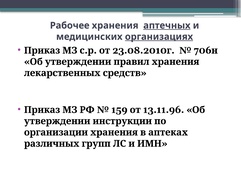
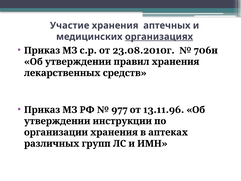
Рабочее: Рабочее -> Участие
аптечных underline: present -> none
159: 159 -> 977
